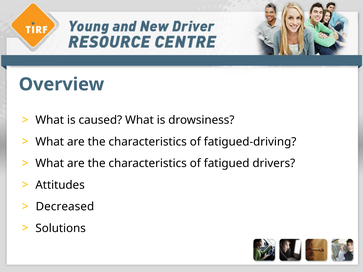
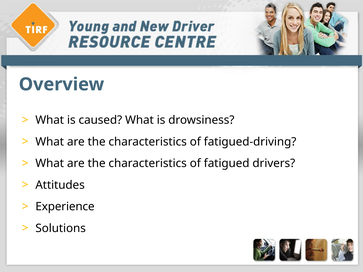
Decreased: Decreased -> Experience
